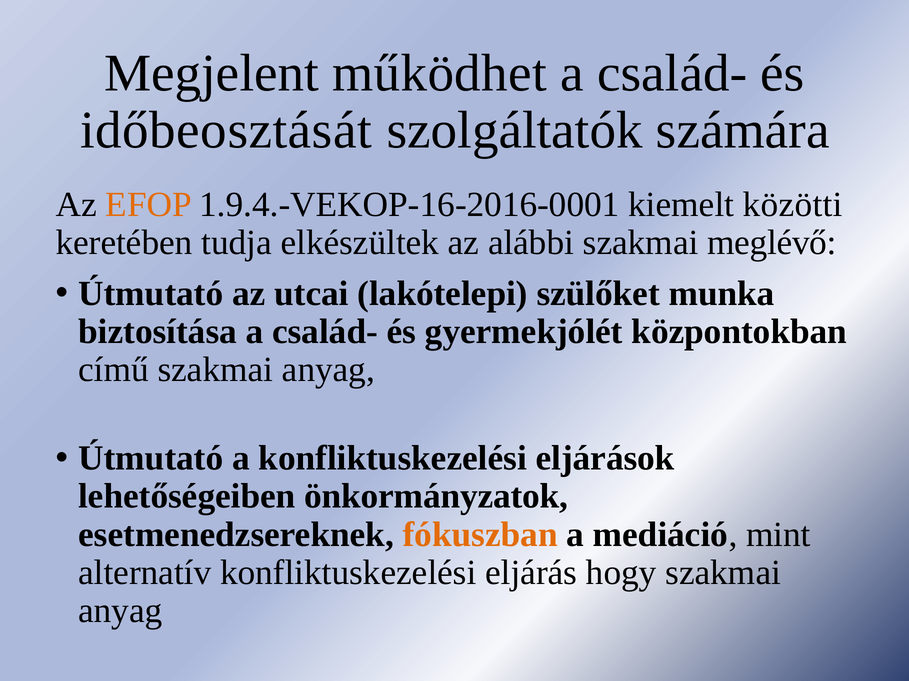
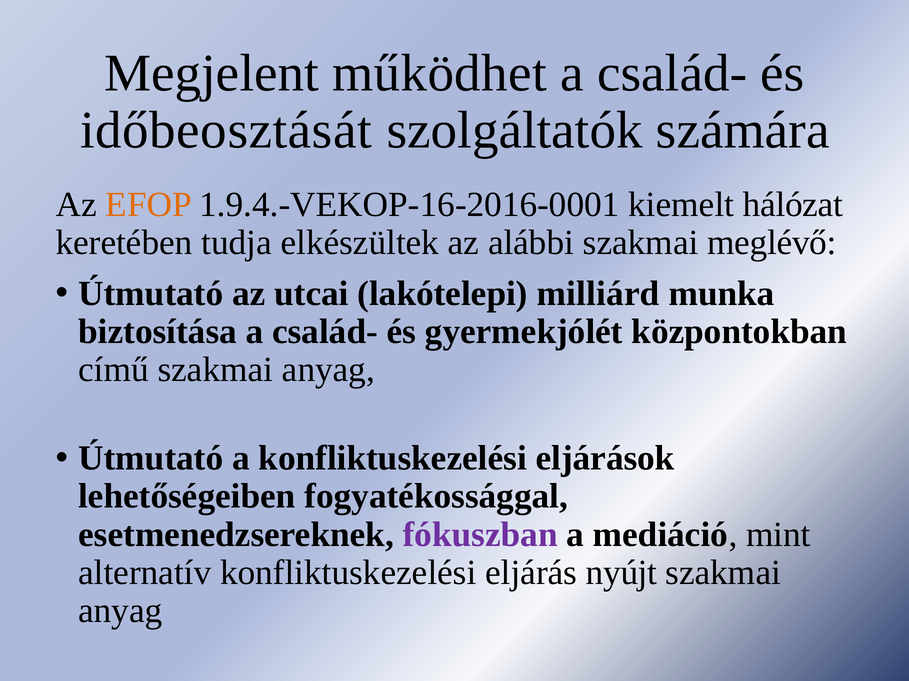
közötti: közötti -> hálózat
szülőket: szülőket -> milliárd
önkormányzatok: önkormányzatok -> fogyatékossággal
fókuszban colour: orange -> purple
hogy: hogy -> nyújt
